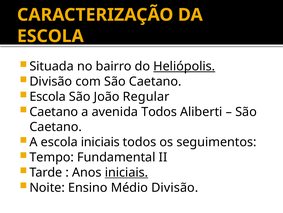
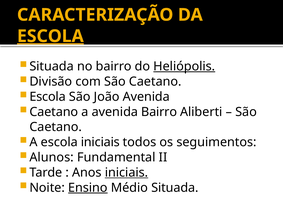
ESCOLA at (50, 36) underline: none -> present
João Regular: Regular -> Avenida
avenida Todos: Todos -> Bairro
Tempo: Tempo -> Alunos
Ensino underline: none -> present
Médio Divisão: Divisão -> Situada
